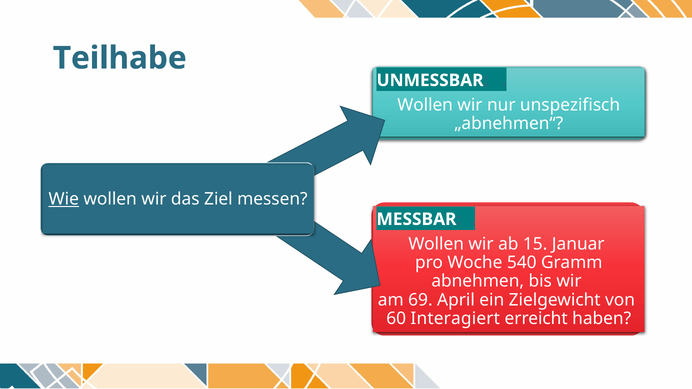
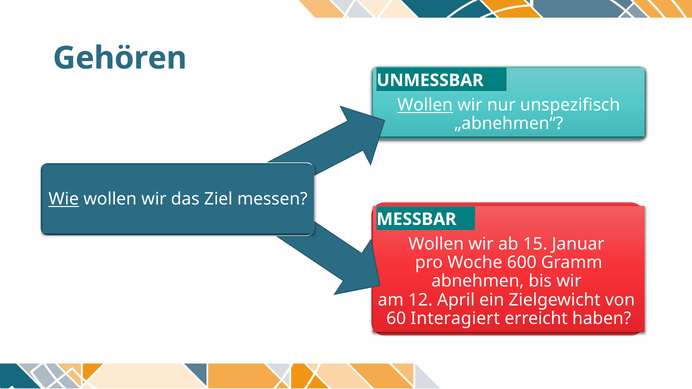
Teilhabe: Teilhabe -> Gehören
Wollen at (425, 105) underline: none -> present
540: 540 -> 600
69: 69 -> 12
